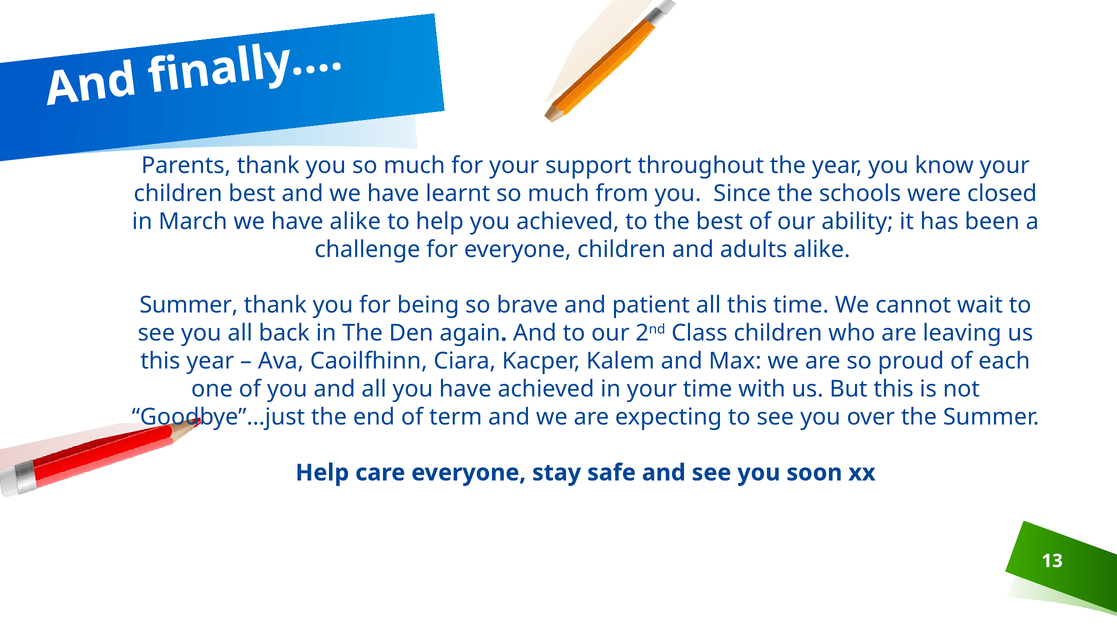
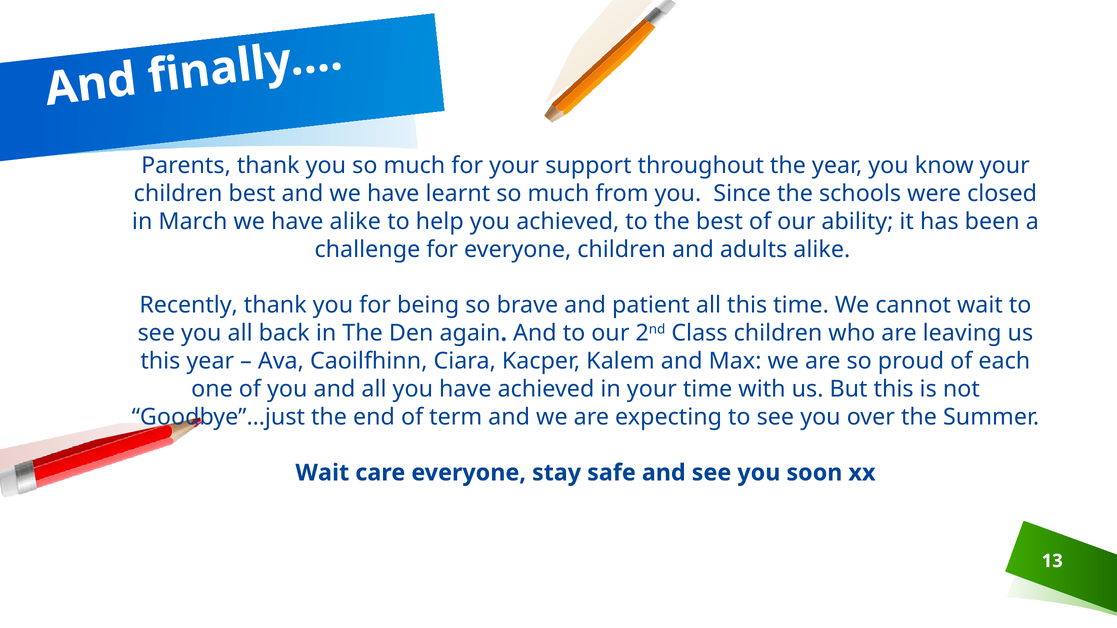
Summer at (189, 305): Summer -> Recently
Help at (322, 473): Help -> Wait
